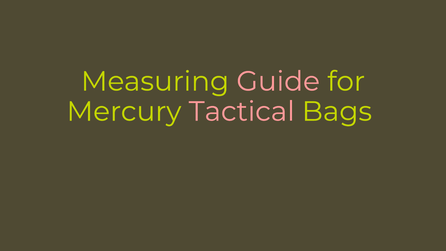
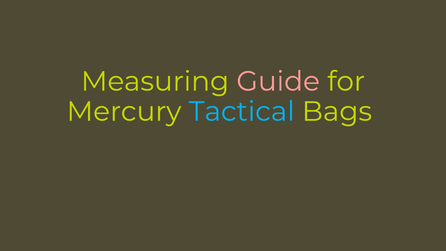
Tactical colour: pink -> light blue
